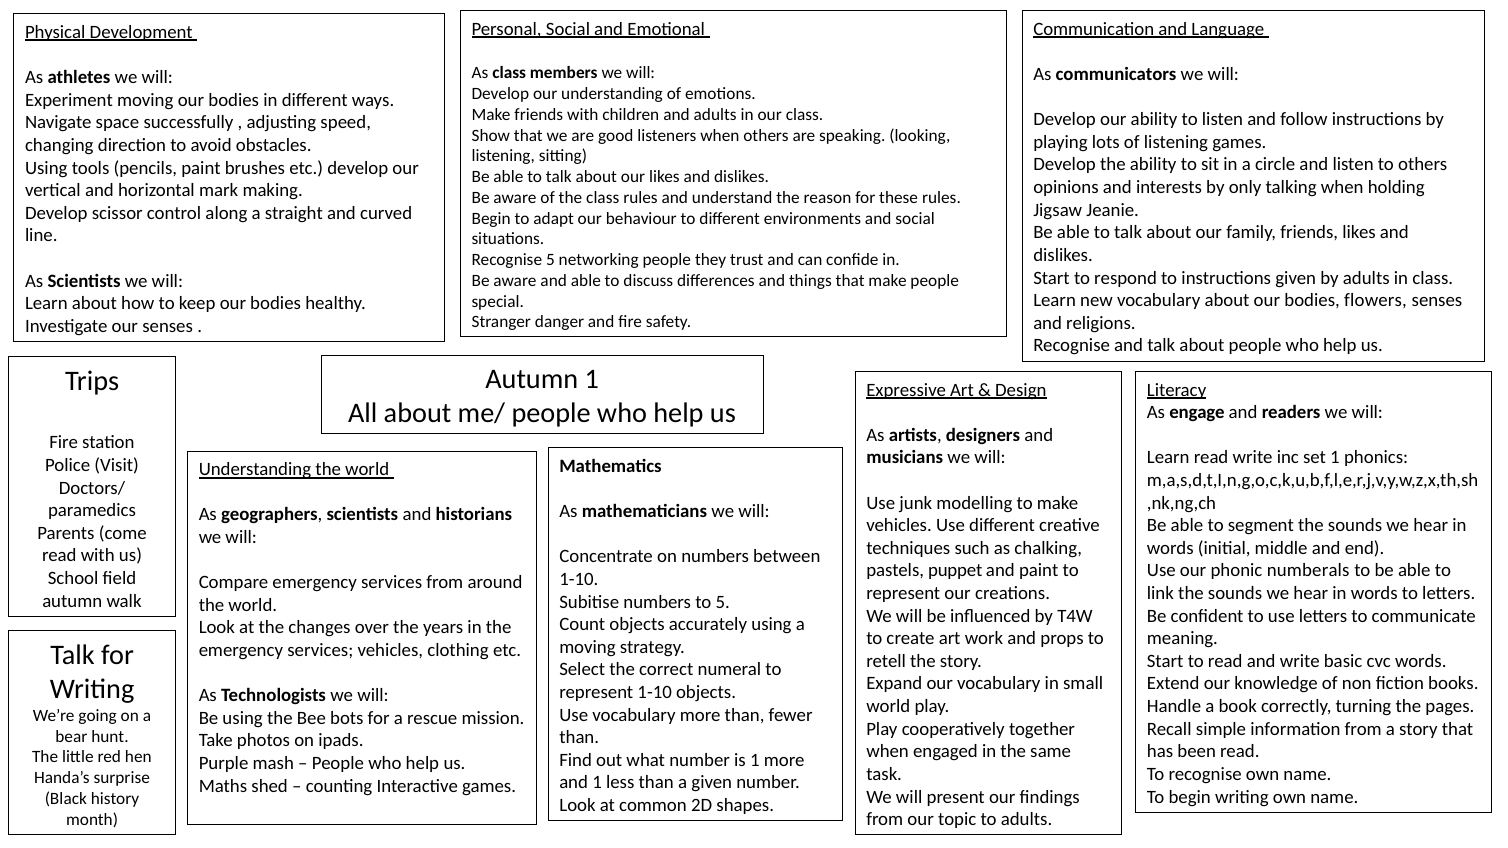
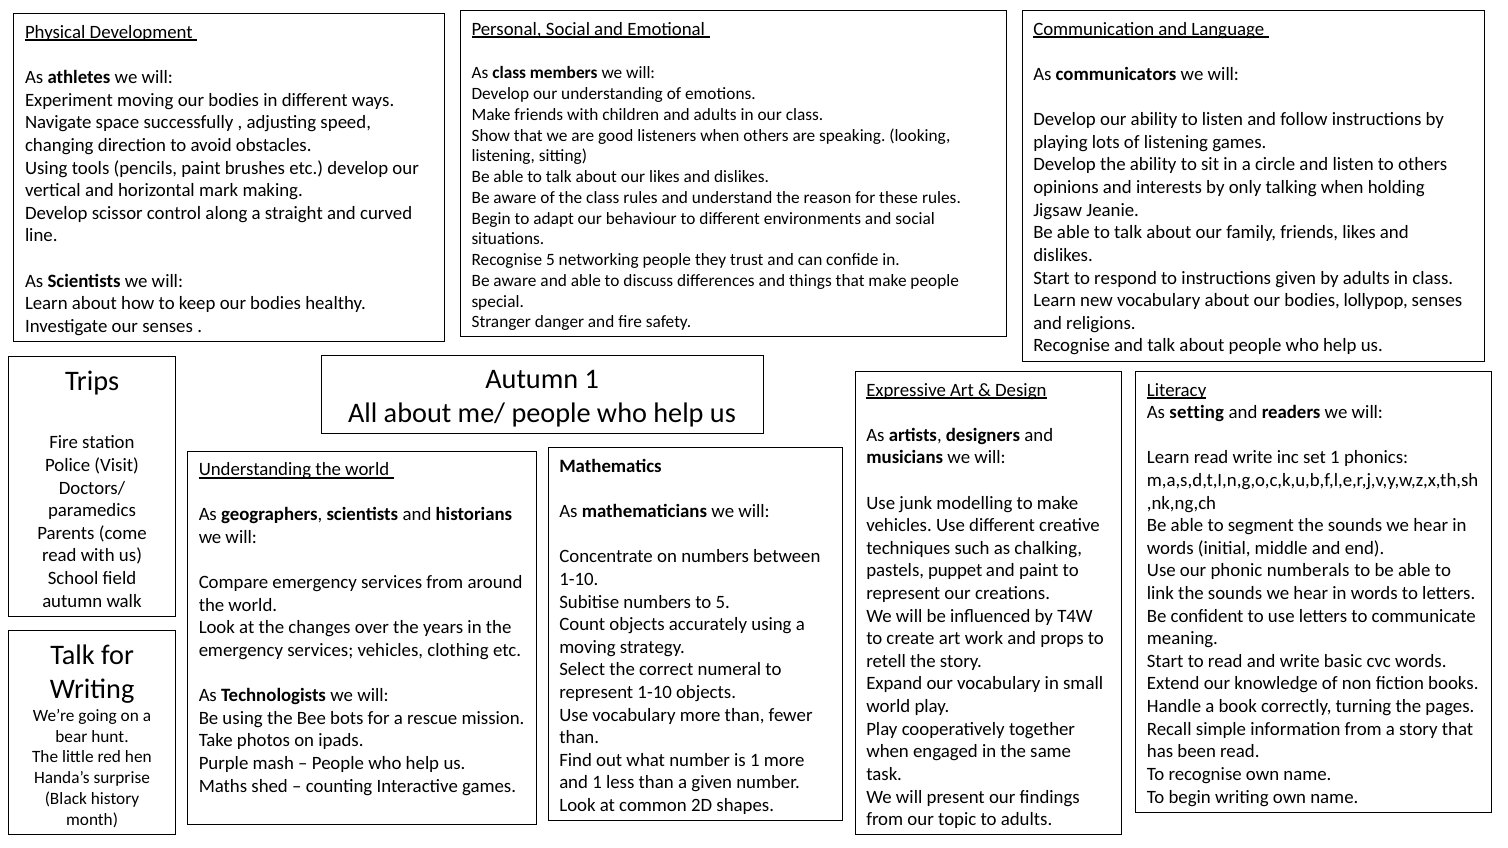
flowers: flowers -> lollypop
engage: engage -> setting
